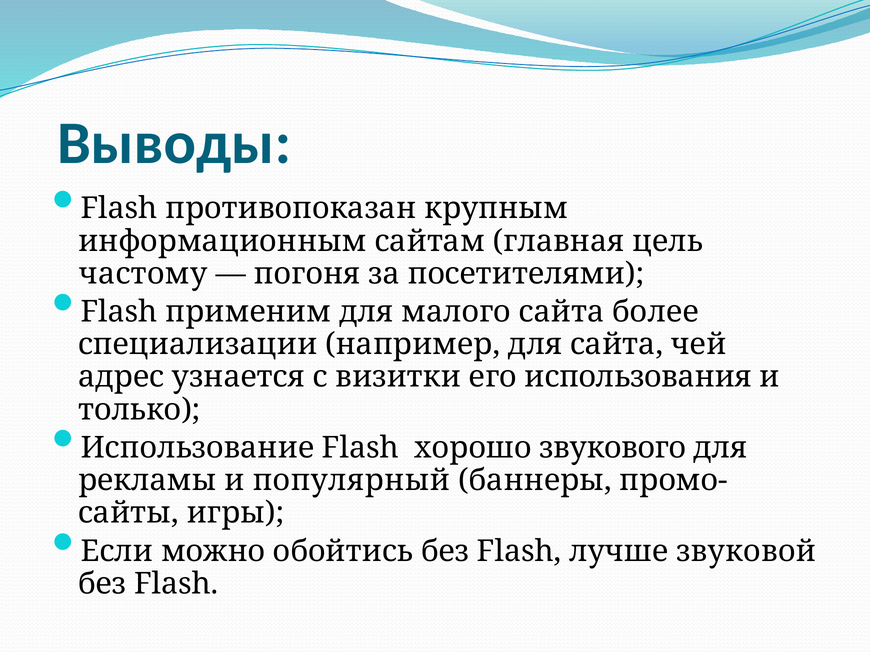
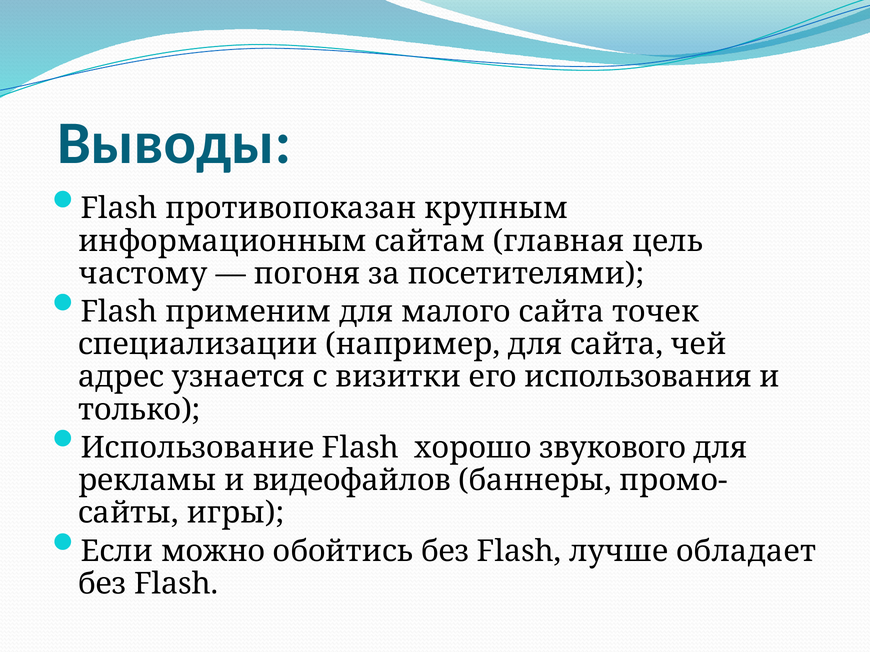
более: более -> точек
популярный: популярный -> видеофайлов
звуковой: звуковой -> обладает
